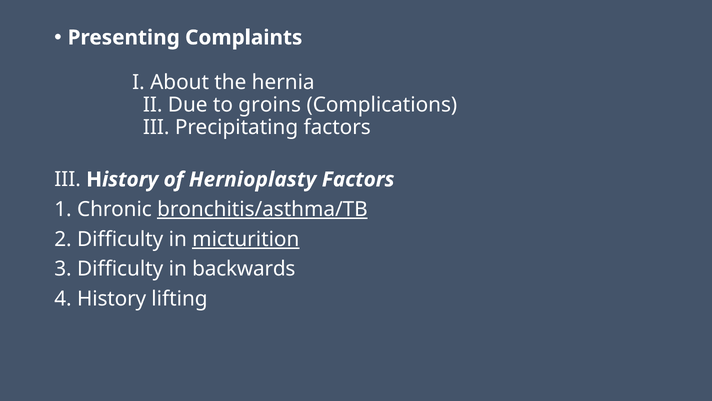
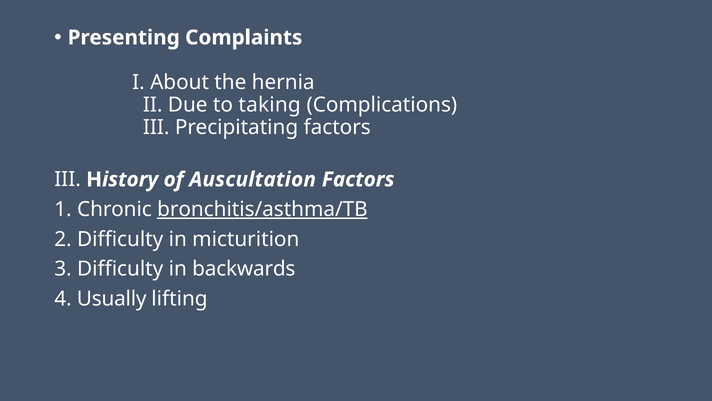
groins: groins -> taking
Hernioplasty: Hernioplasty -> Auscultation
micturition underline: present -> none
4 History: History -> Usually
